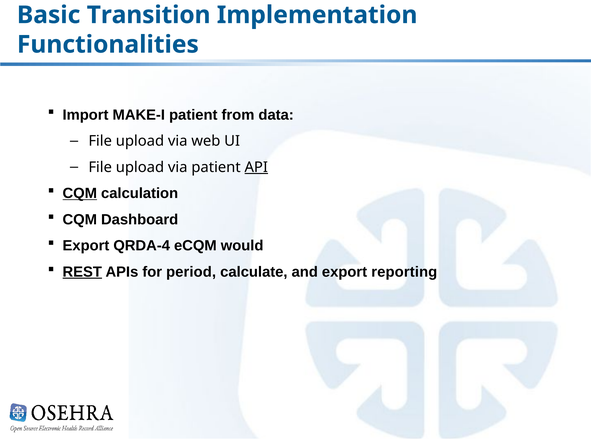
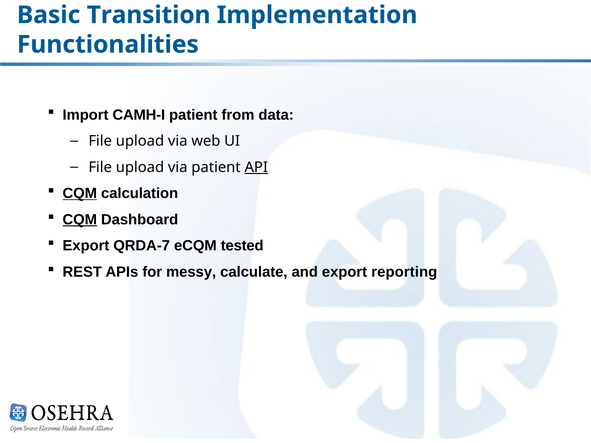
MAKE-I: MAKE-I -> CAMH-I
CQM at (80, 220) underline: none -> present
QRDA-4: QRDA-4 -> QRDA-7
would: would -> tested
REST underline: present -> none
period: period -> messy
